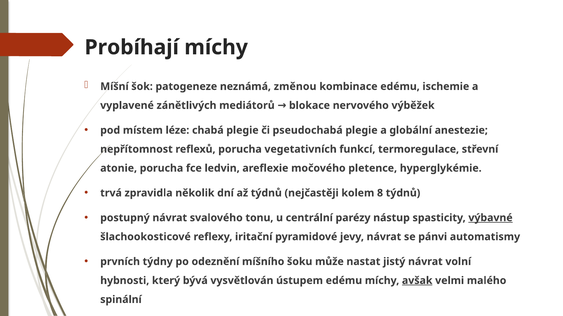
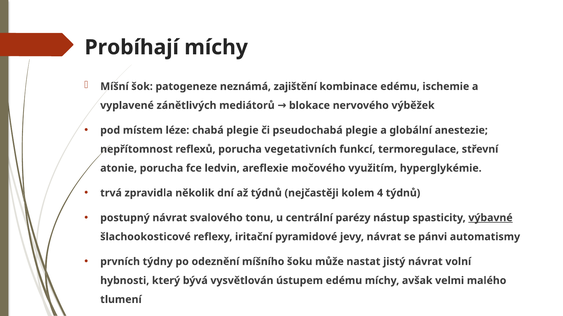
změnou: změnou -> zajištění
pletence: pletence -> využitím
8: 8 -> 4
avšak underline: present -> none
spinální: spinální -> tlumení
